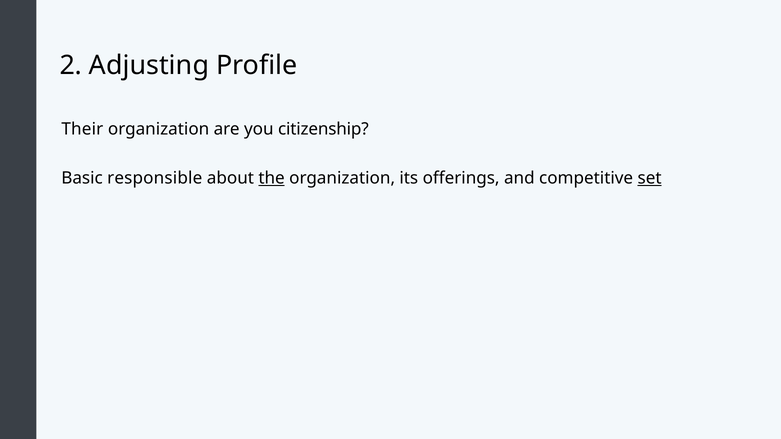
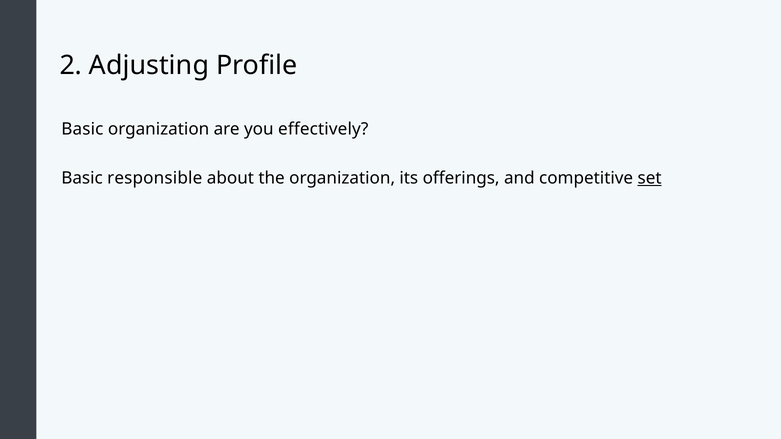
Their at (82, 129): Their -> Basic
citizenship: citizenship -> effectively
the underline: present -> none
